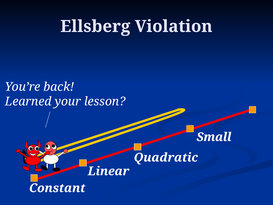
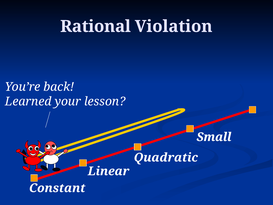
Ellsberg: Ellsberg -> Rational
